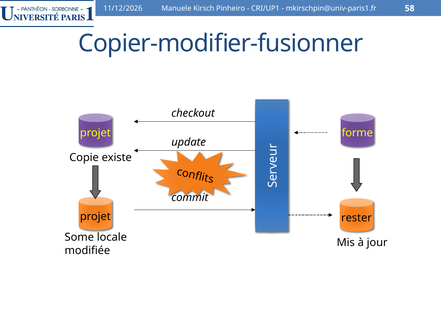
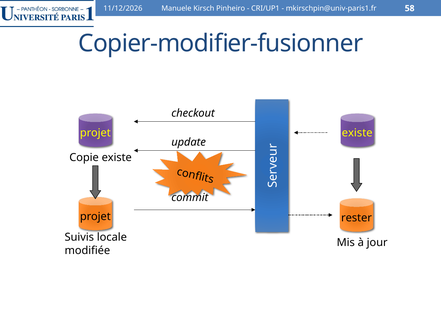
forme at (357, 133): forme -> existe
Some: Some -> Suivis
